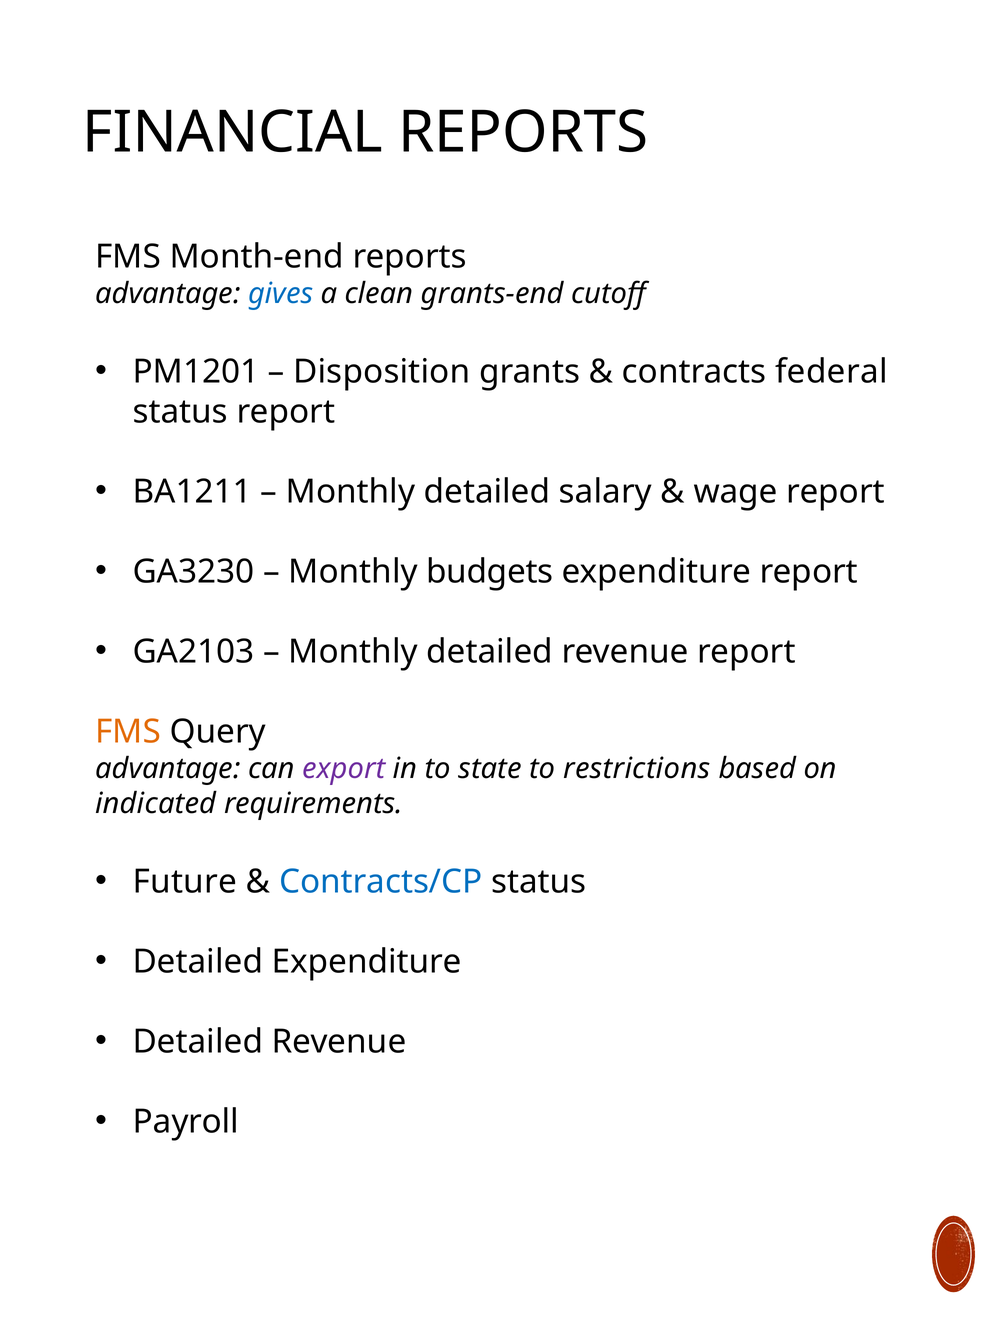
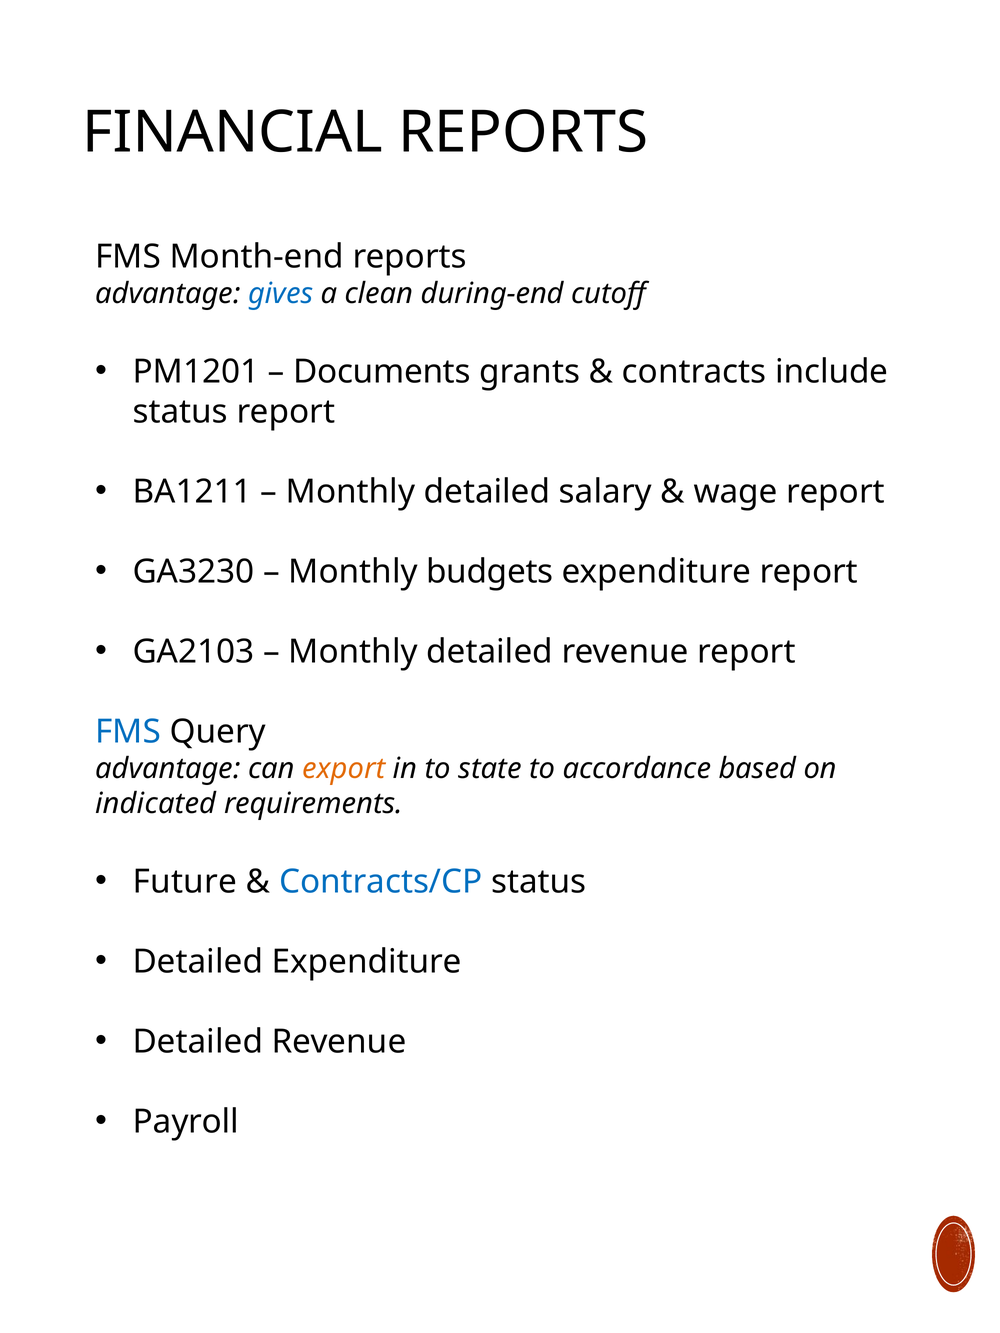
grants-end: grants-end -> during-end
Disposition: Disposition -> Documents
federal: federal -> include
FMS at (128, 732) colour: orange -> blue
export colour: purple -> orange
restrictions: restrictions -> accordance
